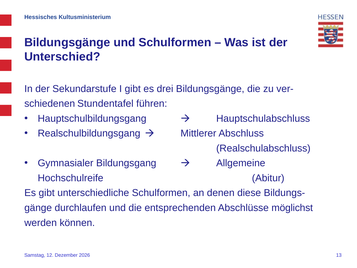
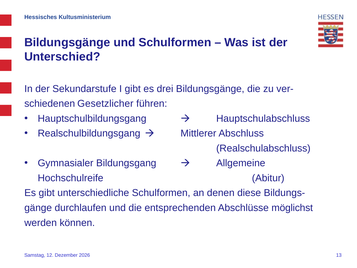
Stundentafel: Stundentafel -> Gesetzlicher
